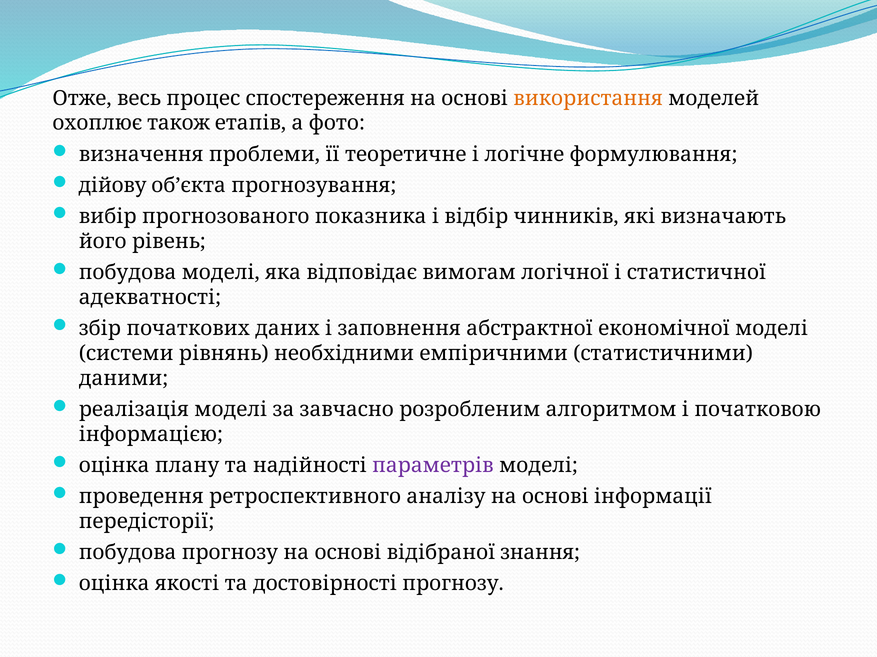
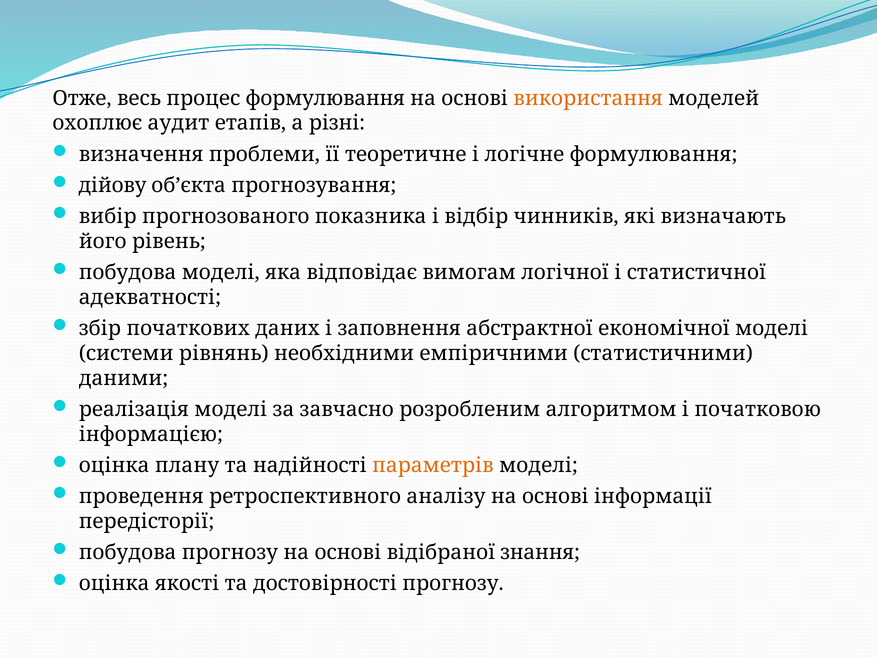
процес спостереження: спостереження -> формулювання
також: також -> аудит
фото: фото -> різні
параметрів colour: purple -> orange
